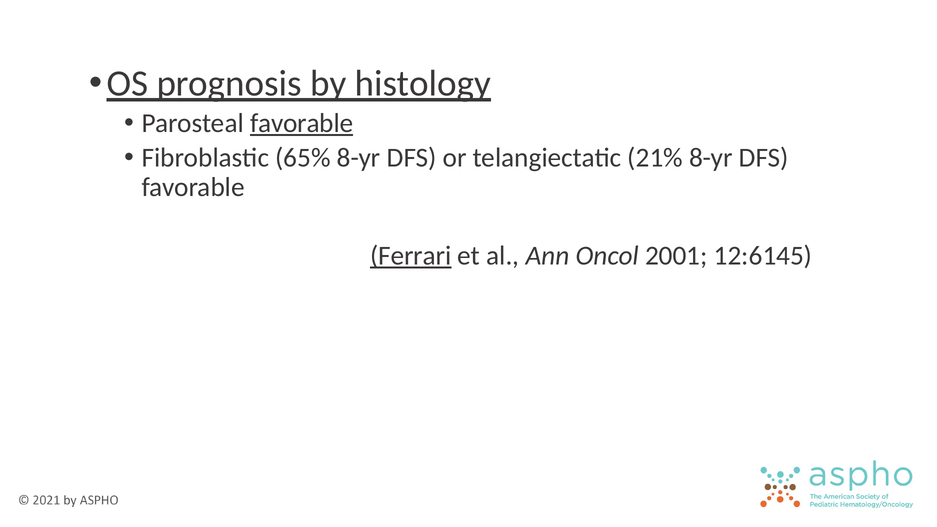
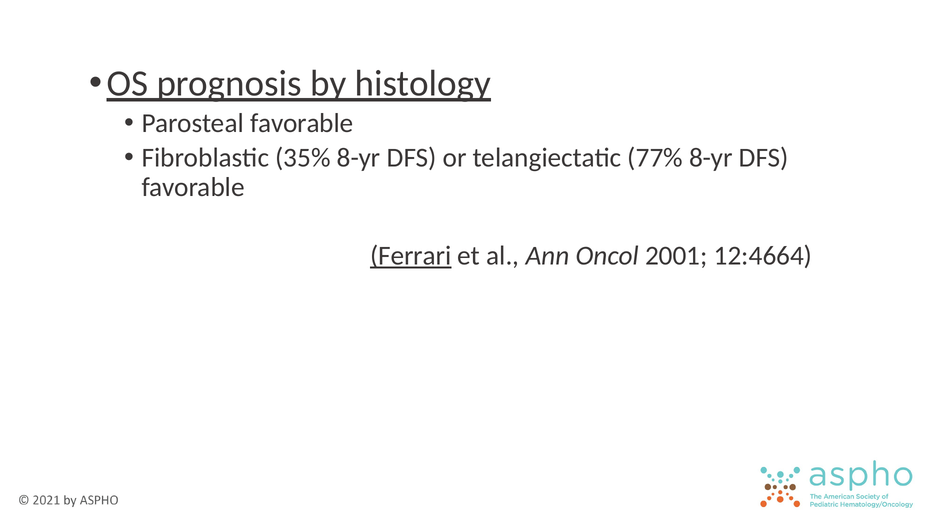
favorable at (302, 123) underline: present -> none
65%: 65% -> 35%
21%: 21% -> 77%
12:6145: 12:6145 -> 12:4664
